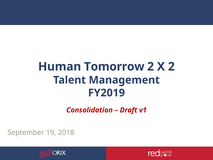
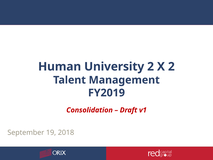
Tomorrow: Tomorrow -> University
